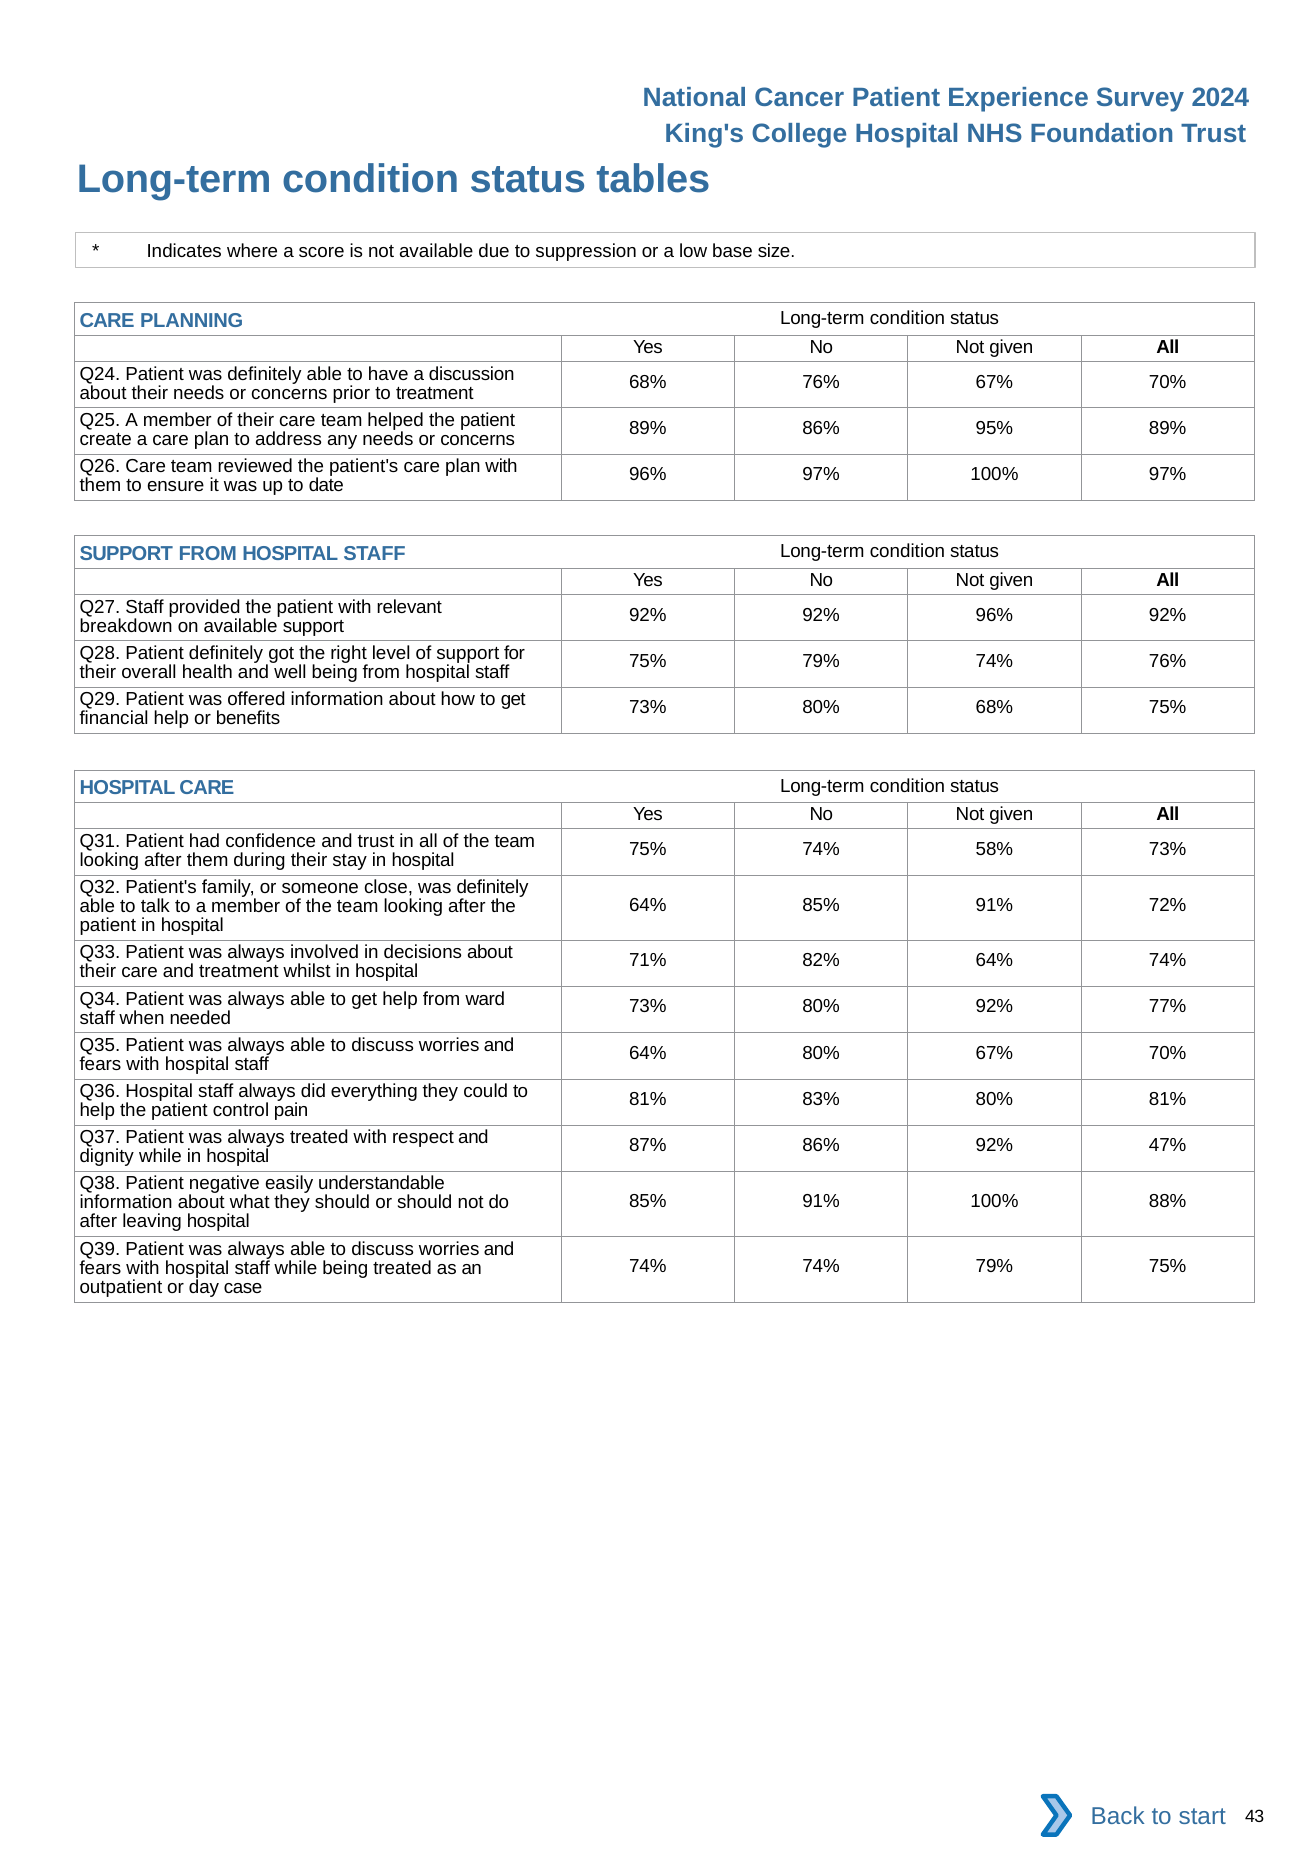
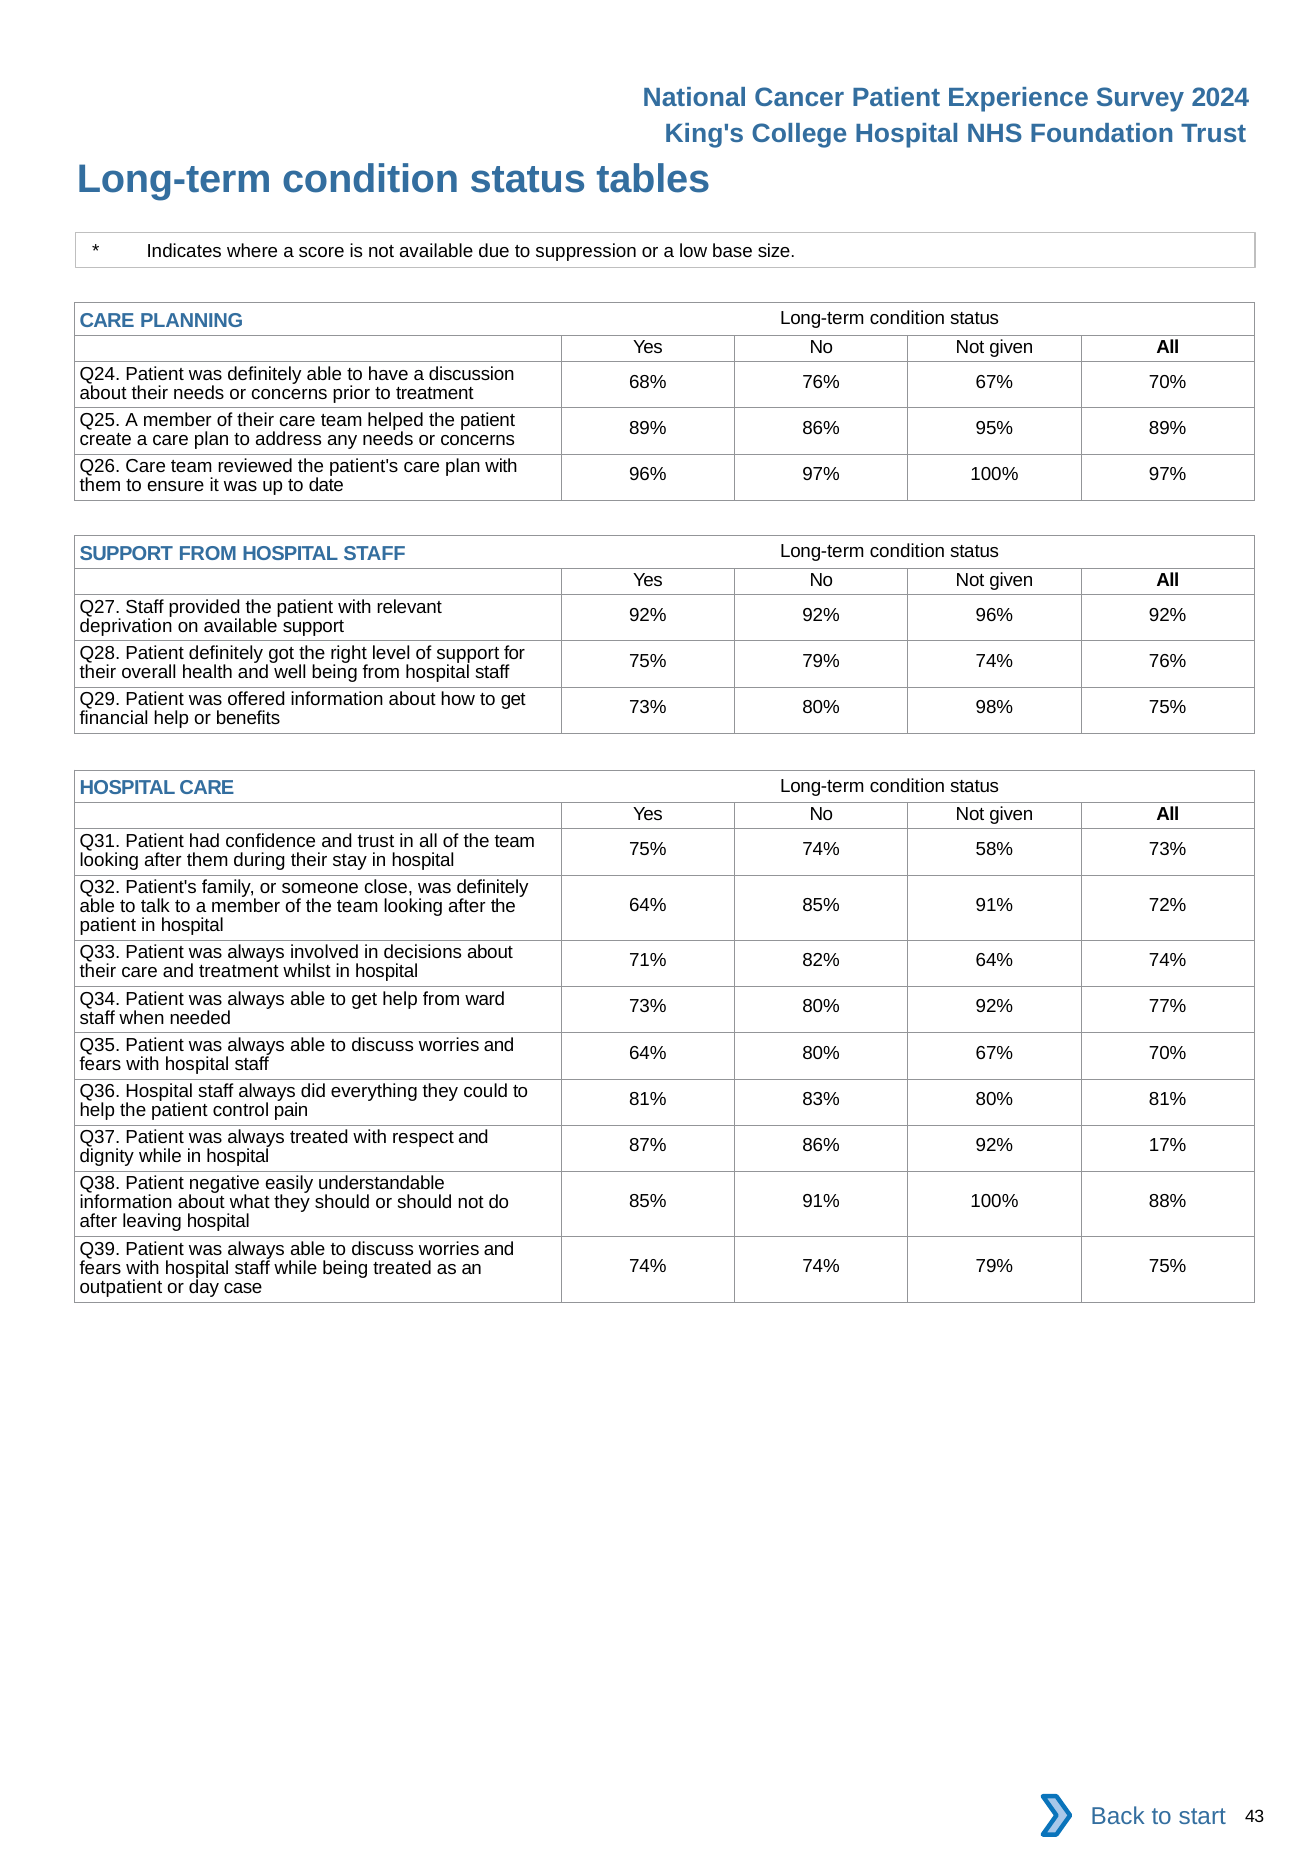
breakdown: breakdown -> deprivation
80% 68%: 68% -> 98%
47%: 47% -> 17%
